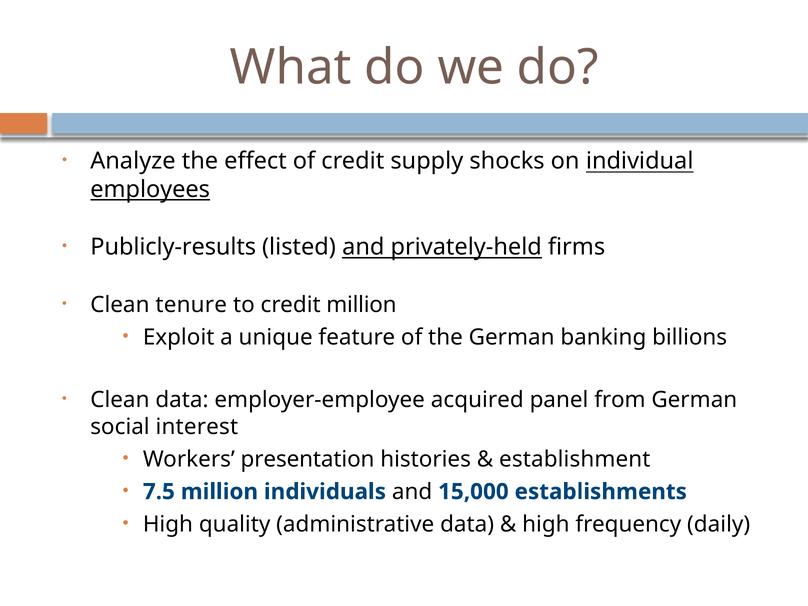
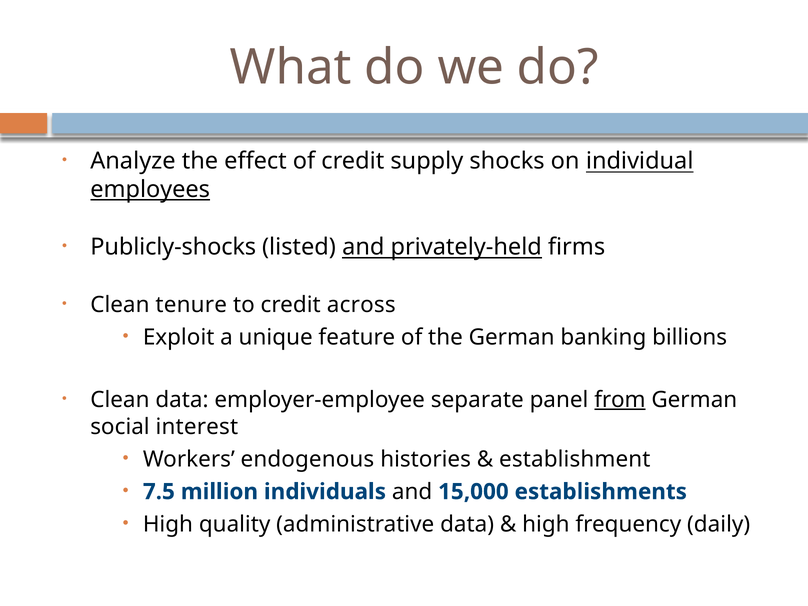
Publicly-results: Publicly-results -> Publicly-shocks
credit million: million -> across
acquired: acquired -> separate
from underline: none -> present
presentation: presentation -> endogenous
